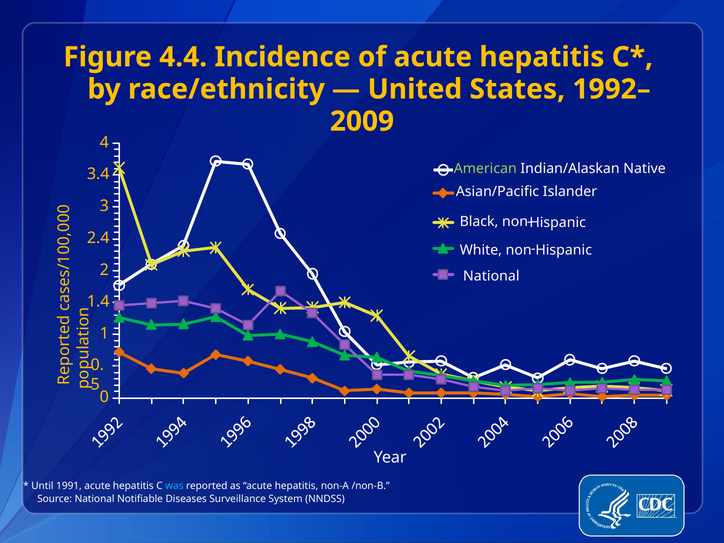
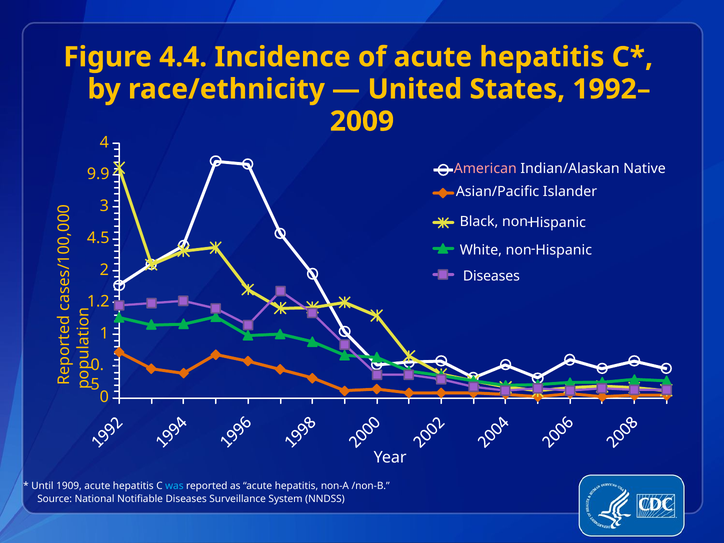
American colour: light green -> pink
3.4: 3.4 -> 9.9
2.4: 2.4 -> 4.5
National at (491, 276): National -> Diseases
1.4: 1.4 -> 1.2
1991: 1991 -> 1909
